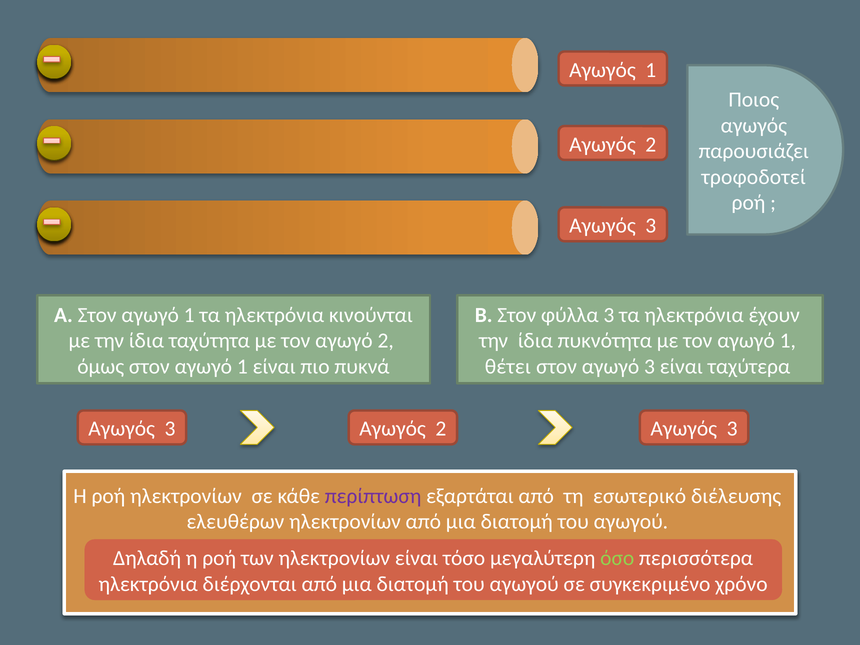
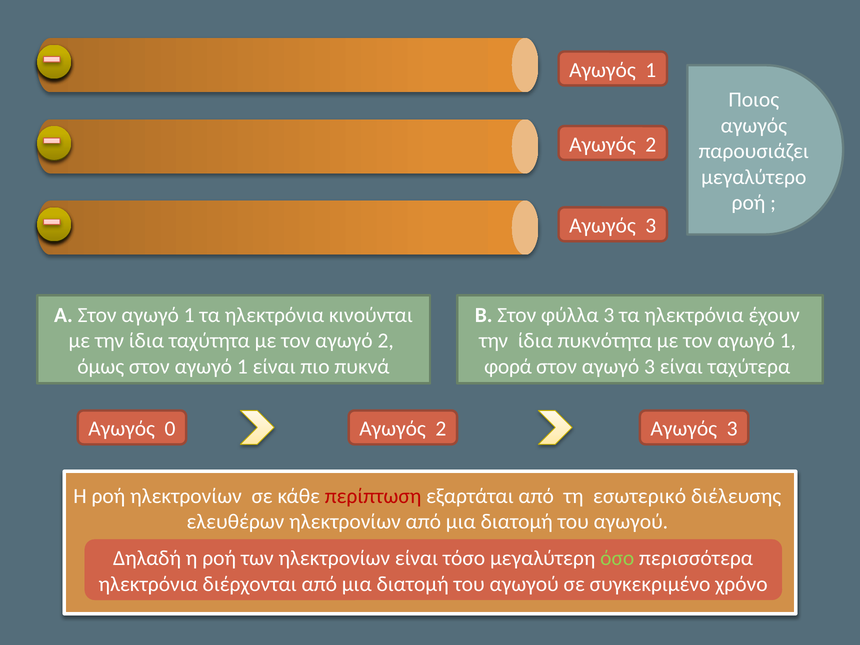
τροφοδοτεί: τροφοδοτεί -> μεγαλύτερο
θέτει: θέτει -> φορά
3 at (170, 429): 3 -> 0
περίπτωση colour: purple -> red
